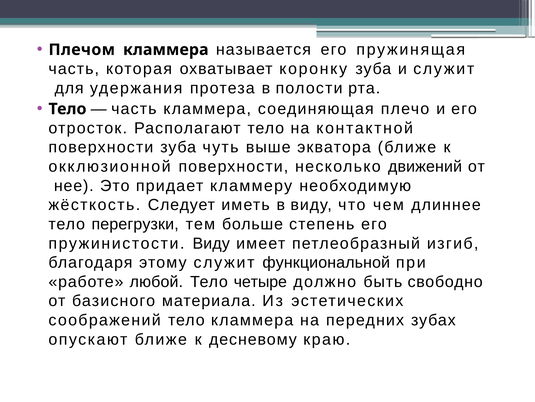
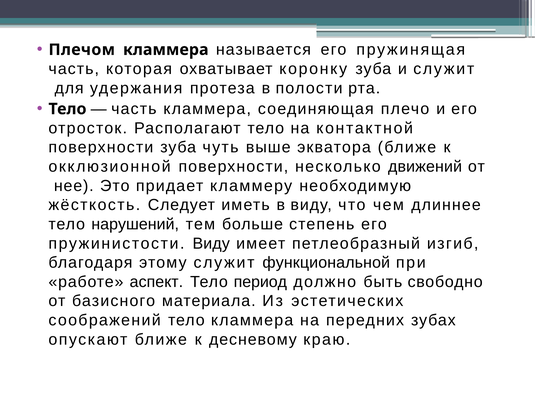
перегрузки: перегрузки -> нарушений
любой: любой -> аспект
четыре: четыре -> период
